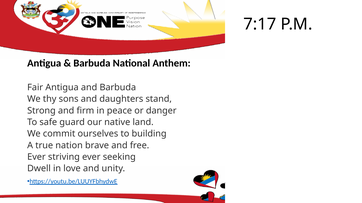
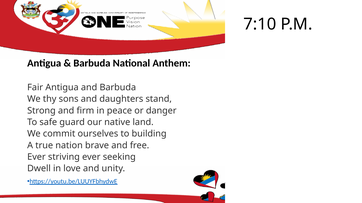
7:17: 7:17 -> 7:10
